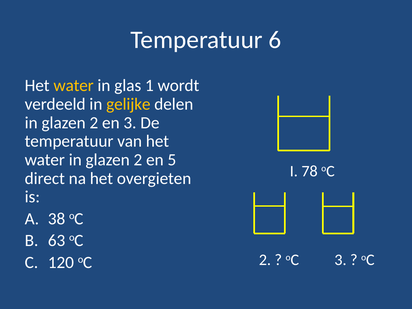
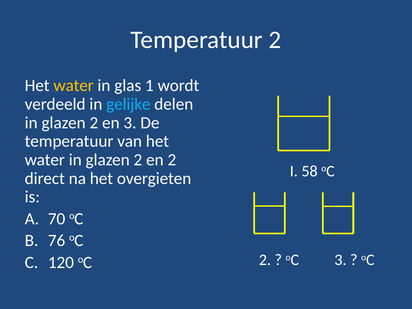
Temperatuur 6: 6 -> 2
gelijke colour: yellow -> light blue
en 5: 5 -> 2
78: 78 -> 58
38: 38 -> 70
63: 63 -> 76
